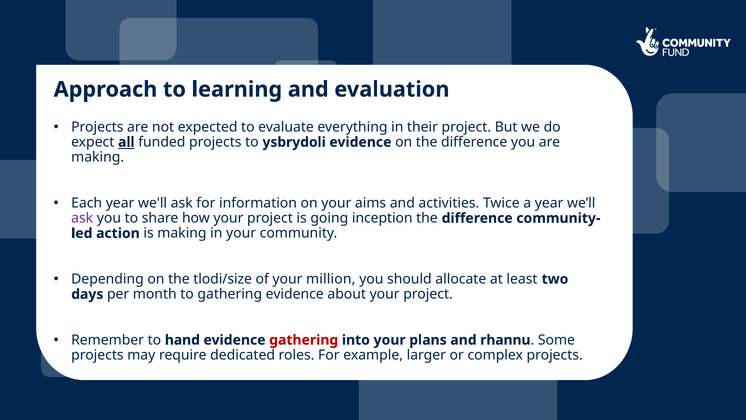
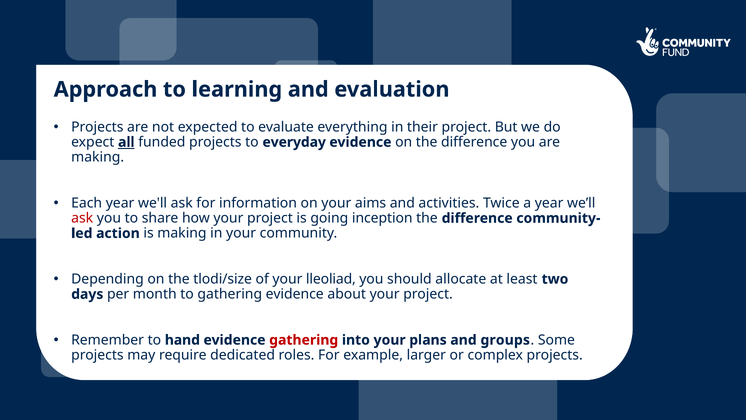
ysbrydoli: ysbrydoli -> everyday
ask at (82, 218) colour: purple -> red
million: million -> lleoliad
rhannu: rhannu -> groups
